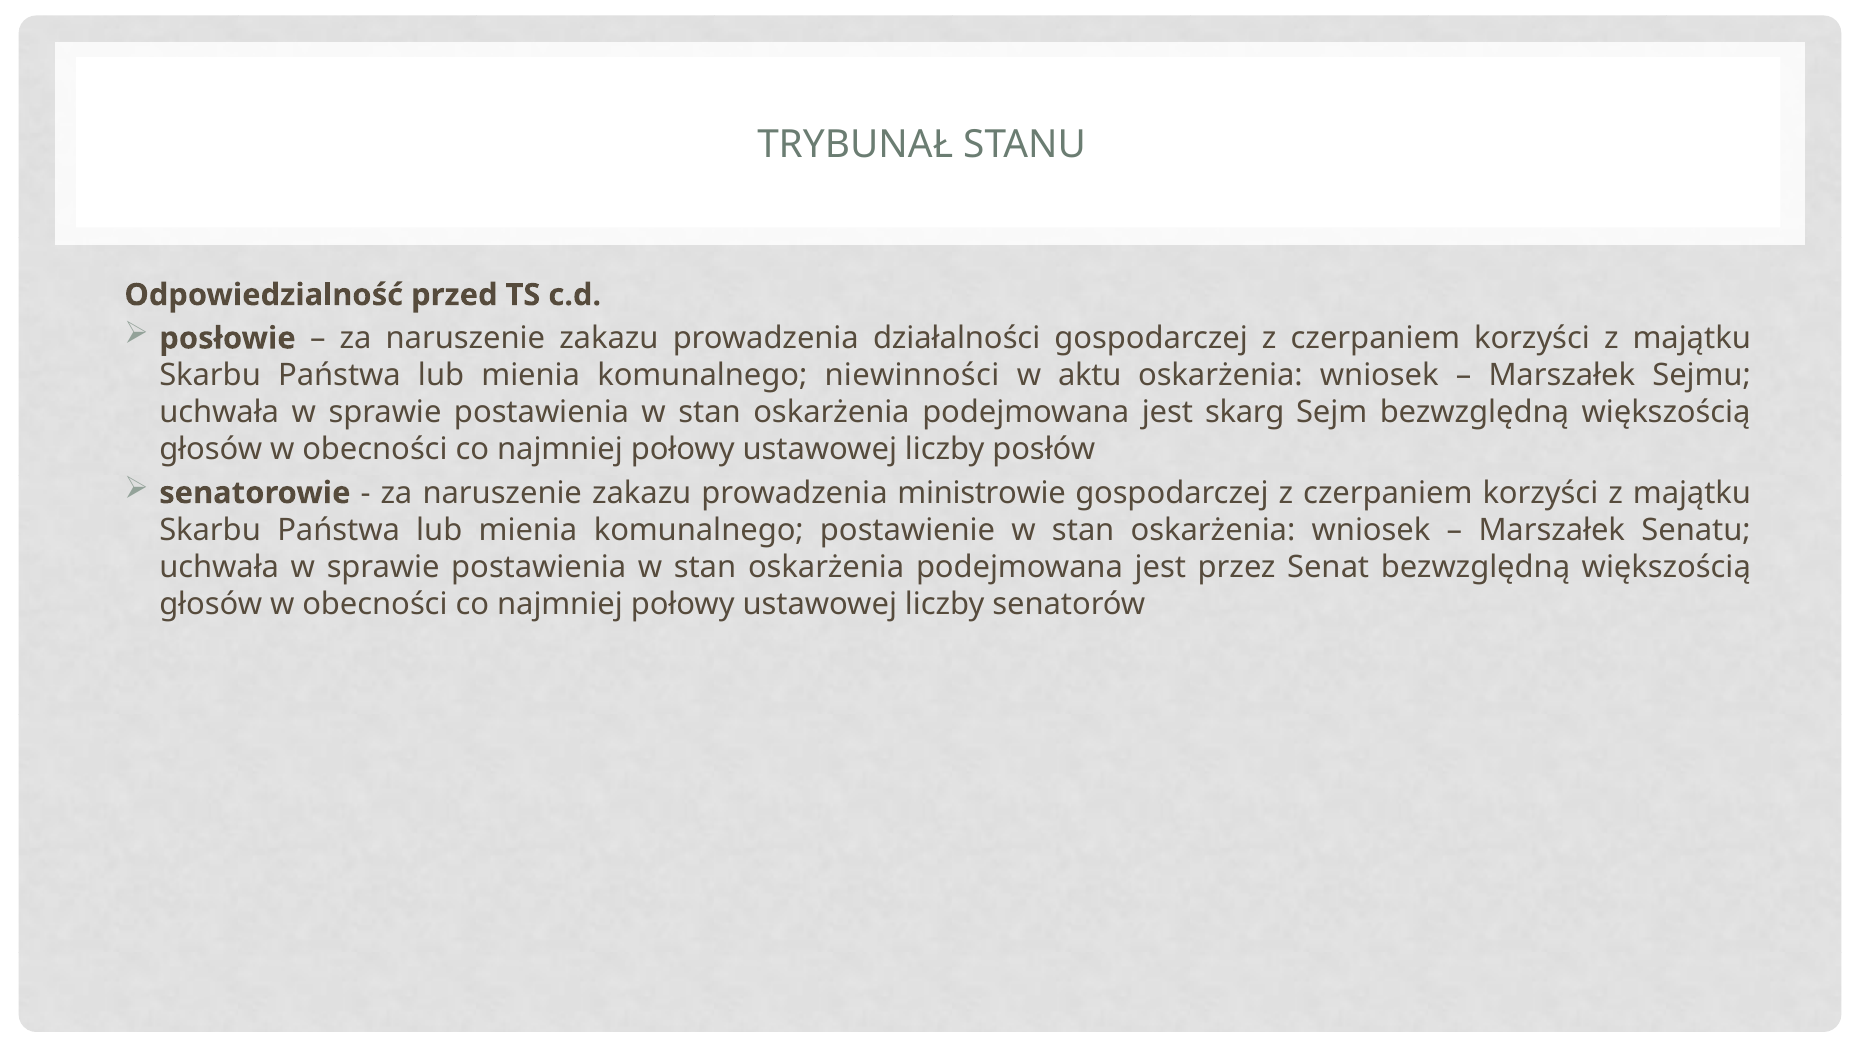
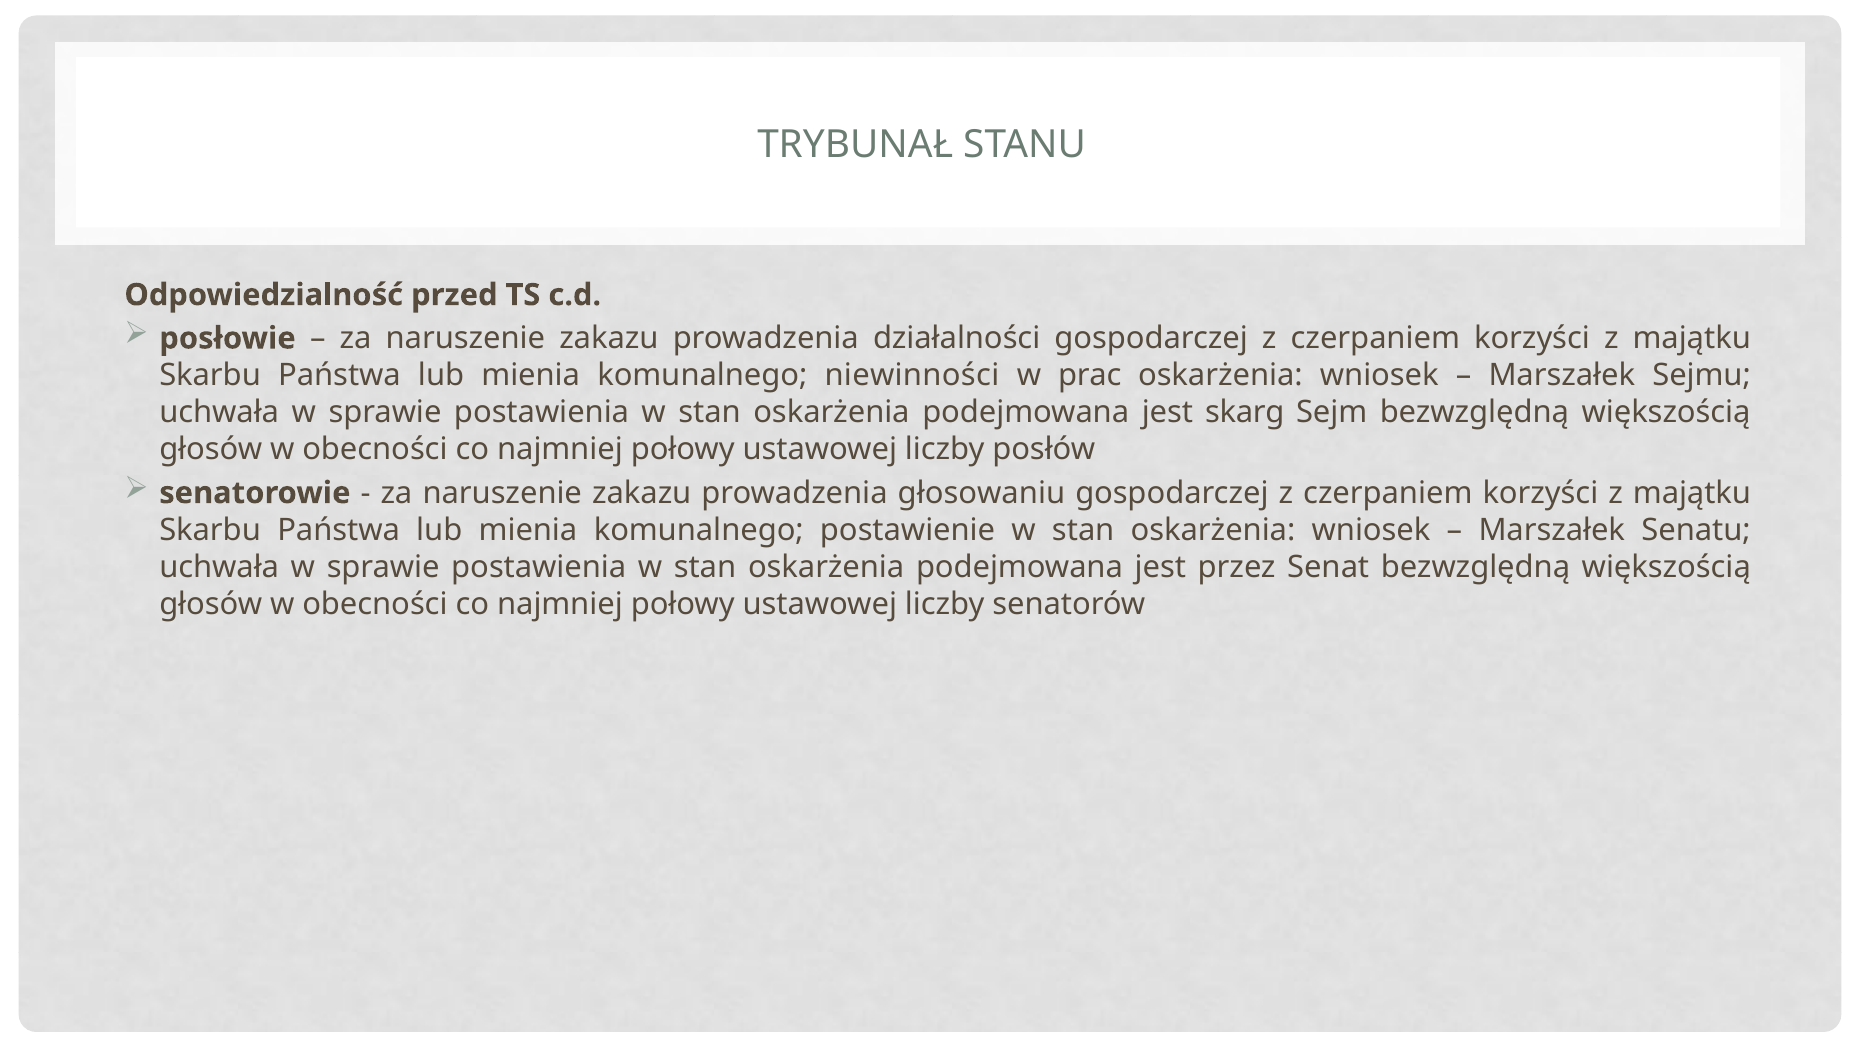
aktu: aktu -> prac
ministrowie: ministrowie -> głosowaniu
